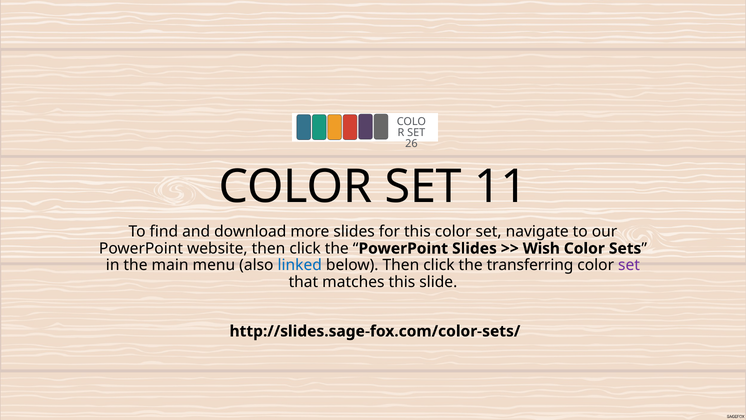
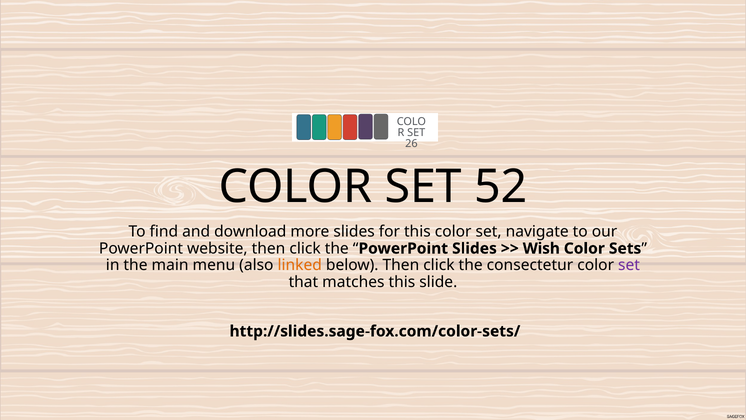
11: 11 -> 52
linked colour: blue -> orange
transferring: transferring -> consectetur
